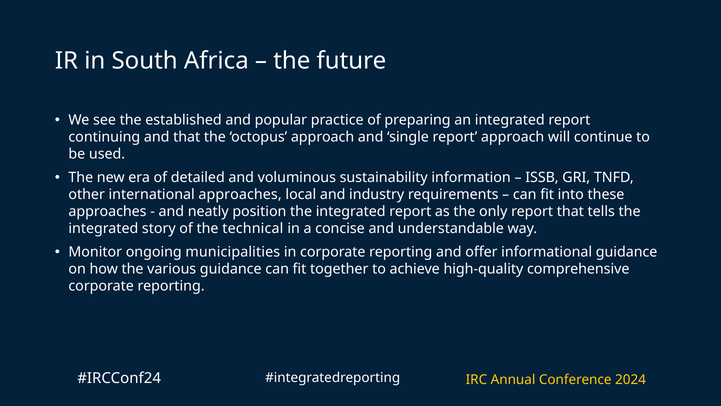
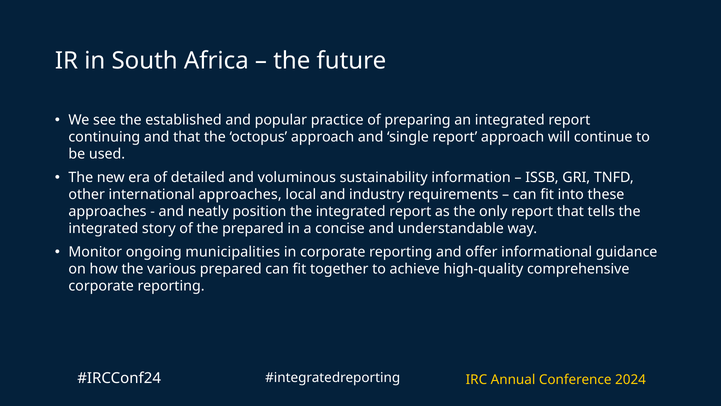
the technical: technical -> prepared
various guidance: guidance -> prepared
